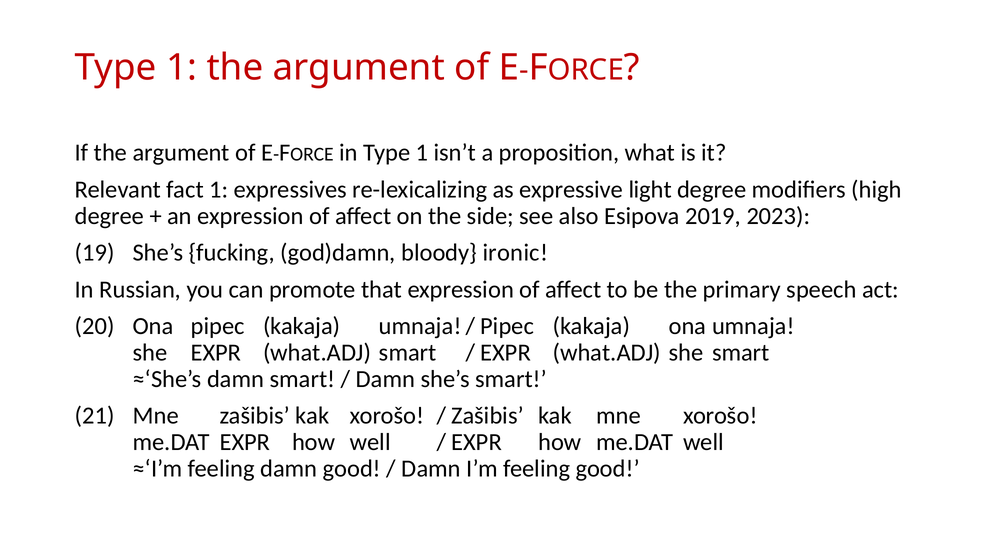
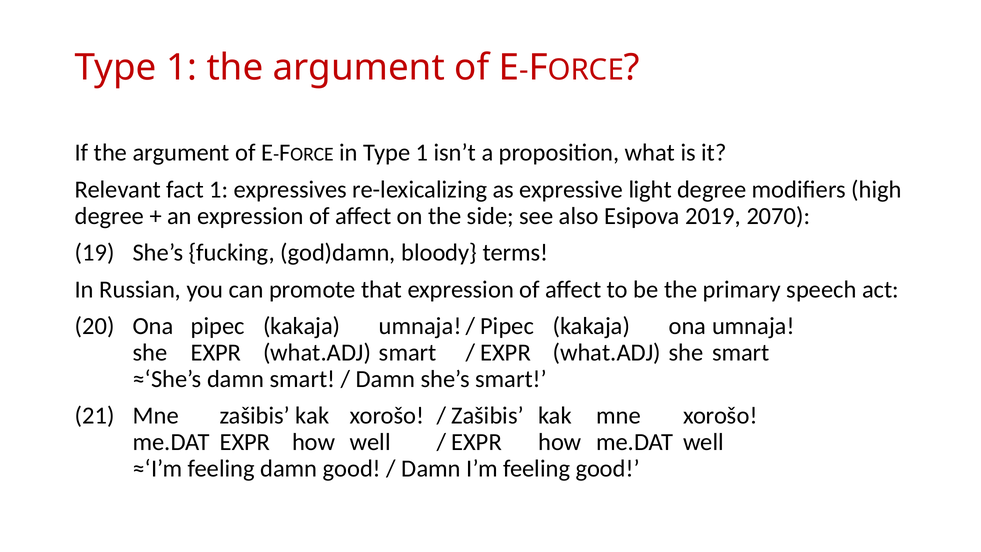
2023: 2023 -> 2070
ironic: ironic -> terms
